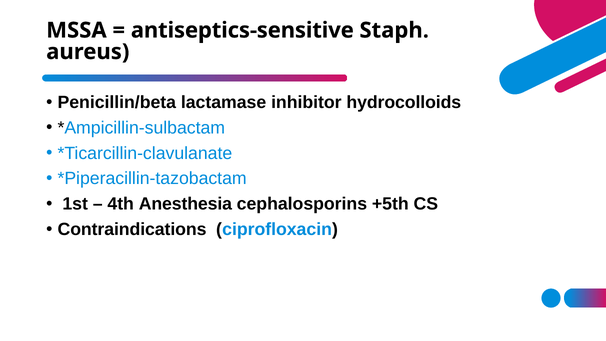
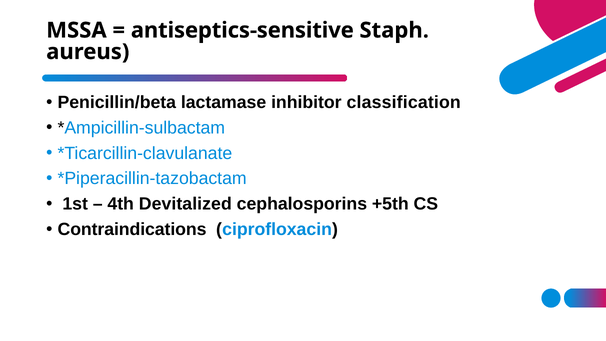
hydrocolloids: hydrocolloids -> classification
Anesthesia: Anesthesia -> Devitalized
